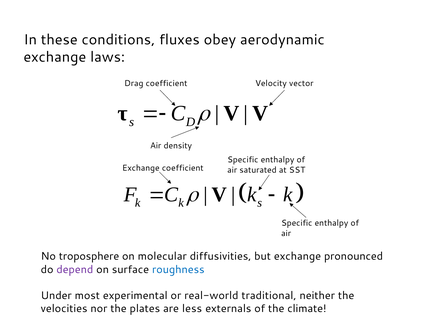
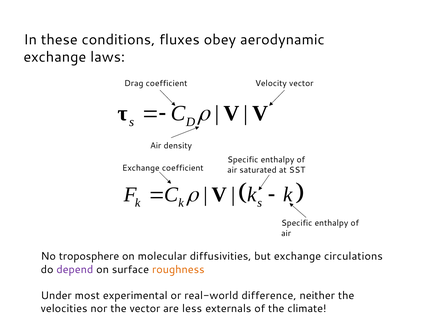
pronounced: pronounced -> circulations
roughness colour: blue -> orange
traditional: traditional -> difference
the plates: plates -> vector
